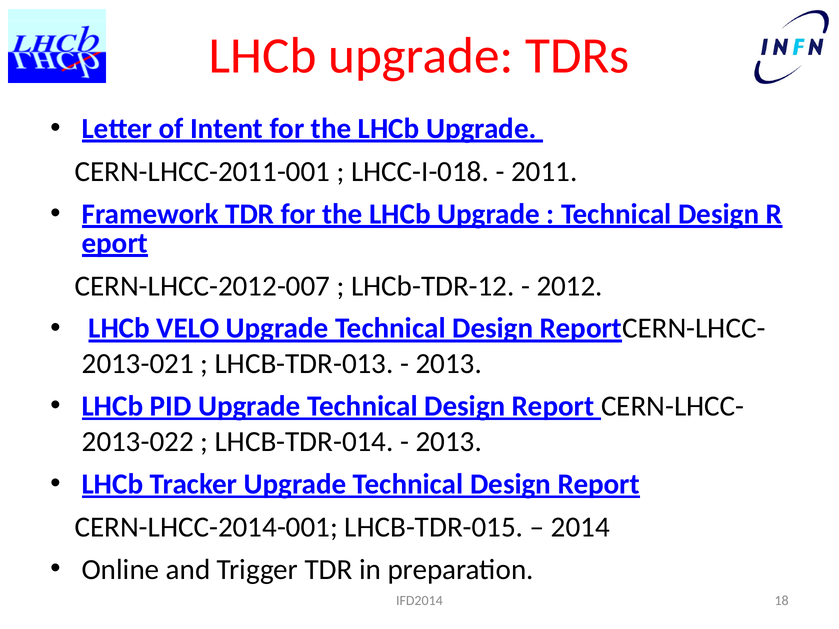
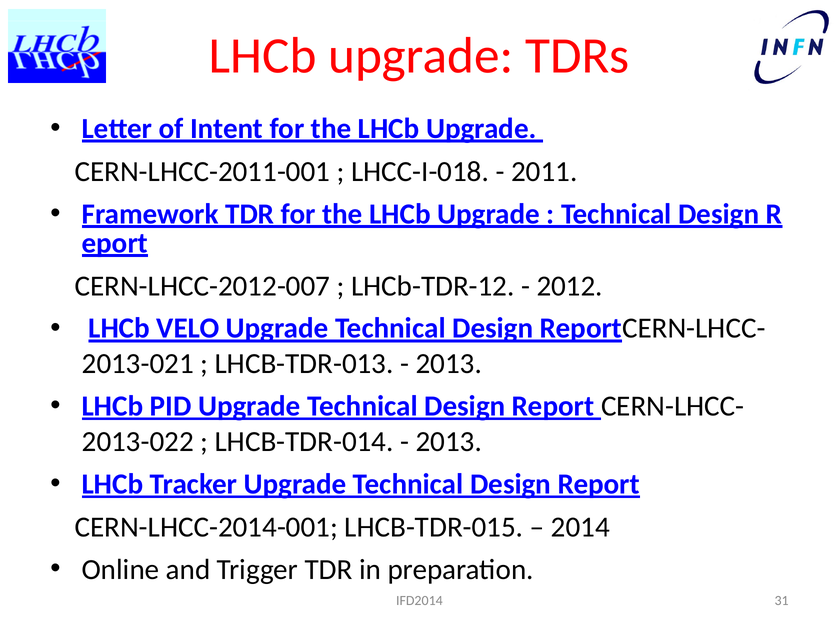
18: 18 -> 31
